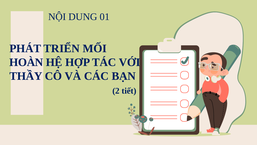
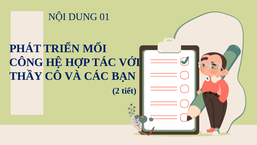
HOÀN: HOÀN -> CÔNG
